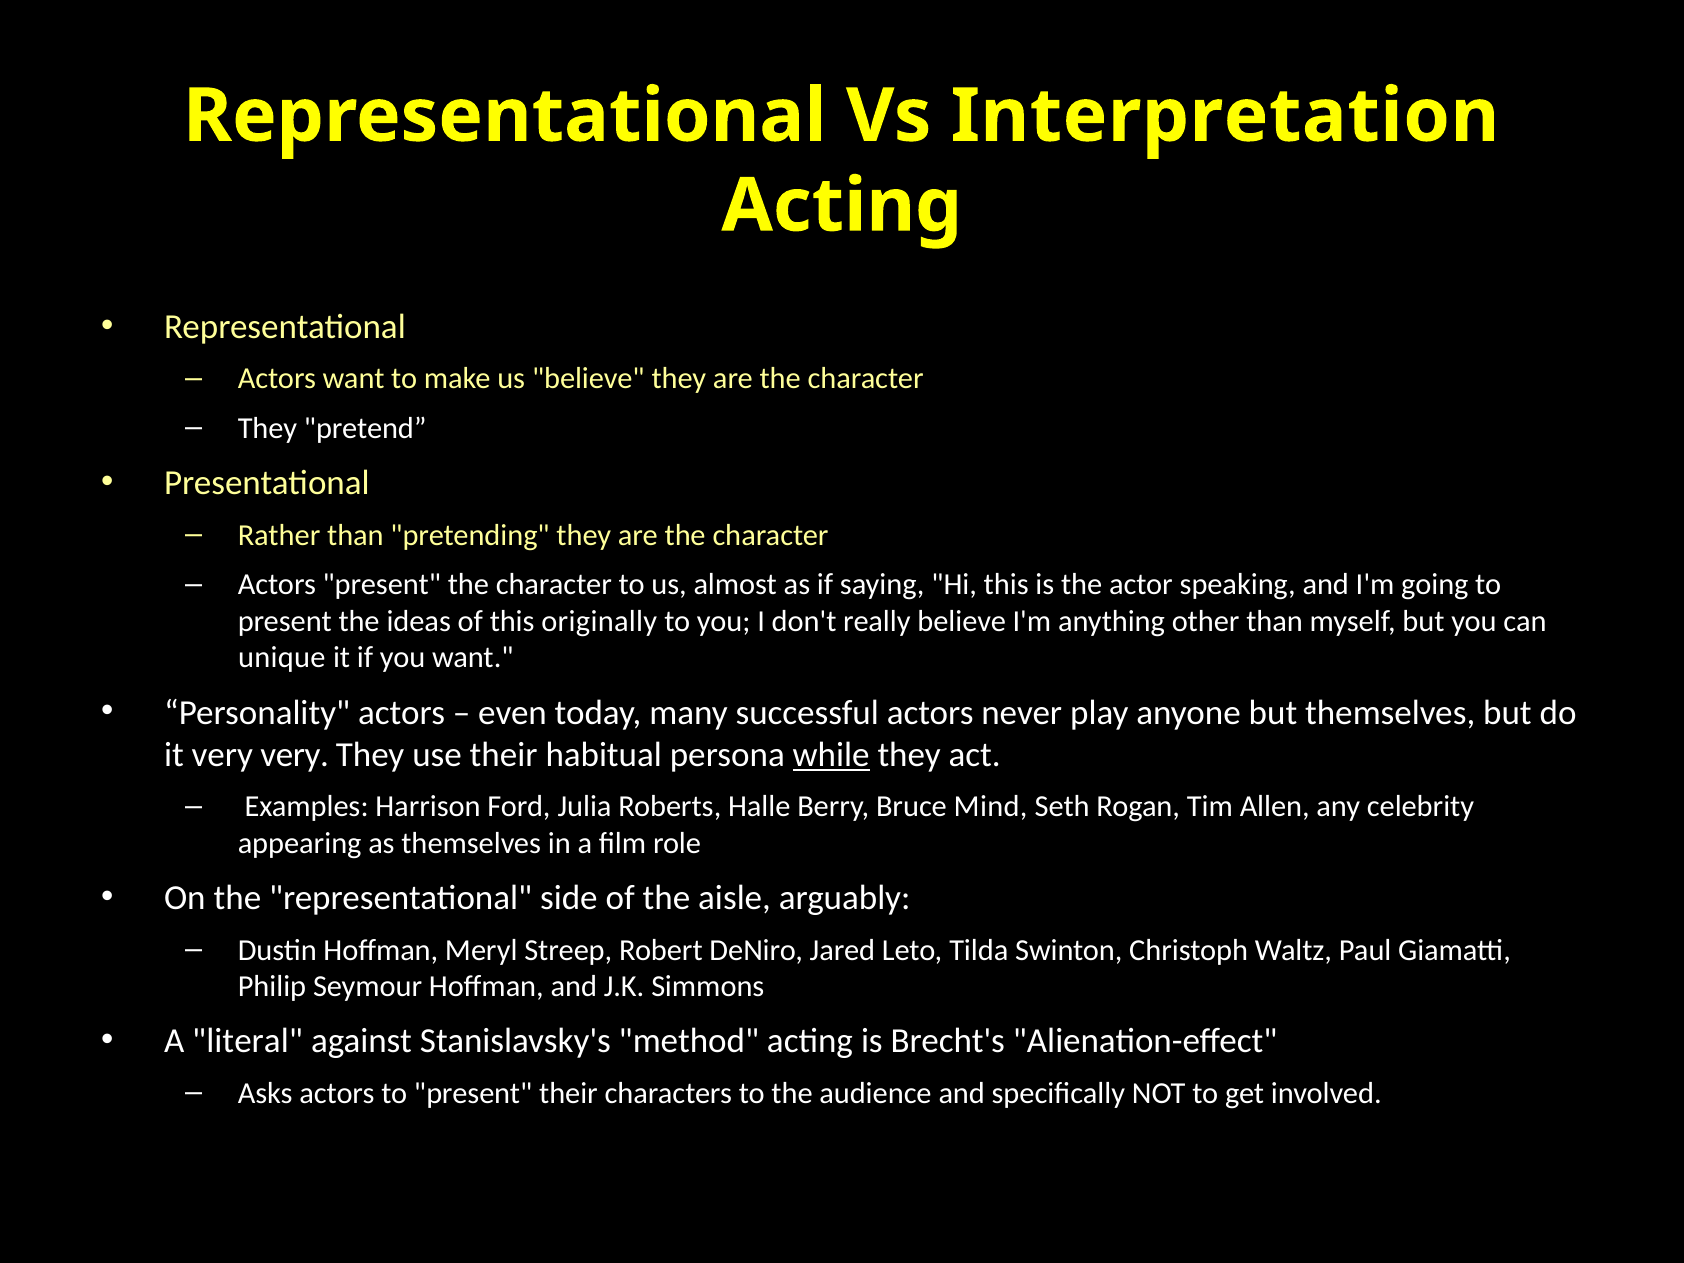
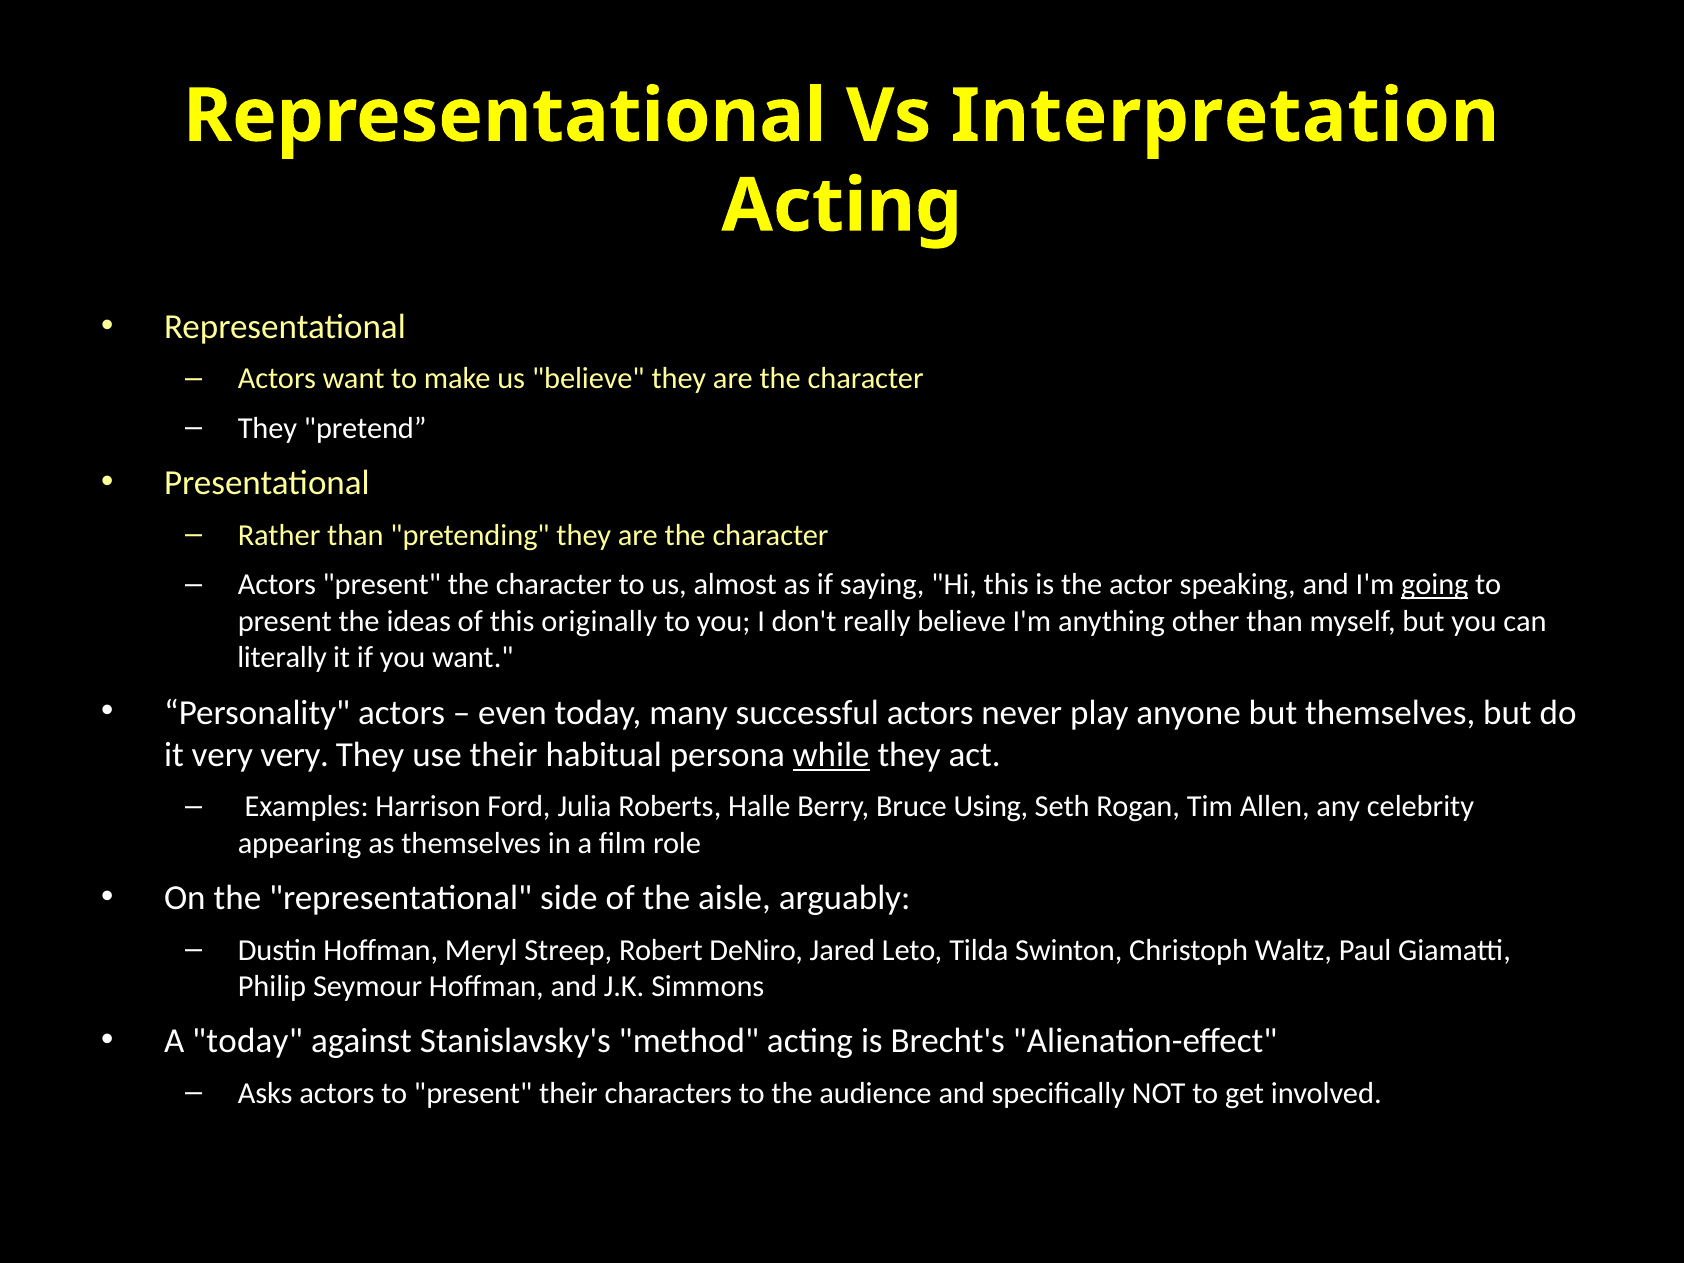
going underline: none -> present
unique: unique -> literally
Mind: Mind -> Using
A literal: literal -> today
